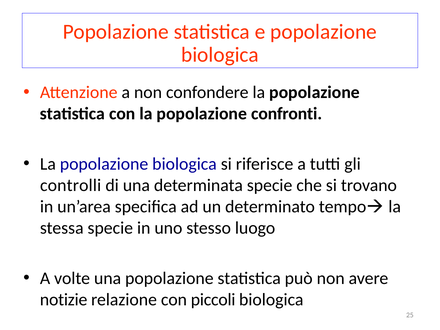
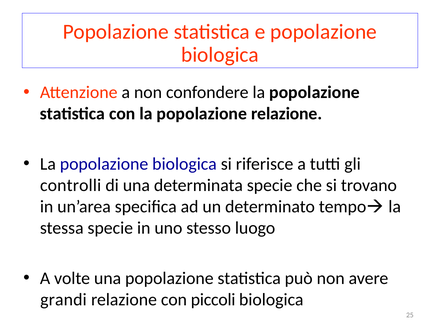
popolazione confronti: confronti -> relazione
notizie: notizie -> grandi
